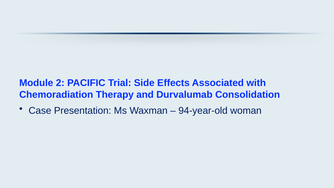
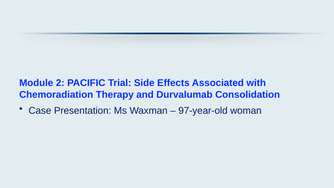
94-year-old: 94-year-old -> 97-year-old
